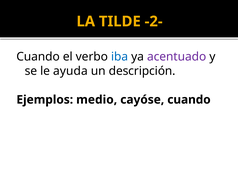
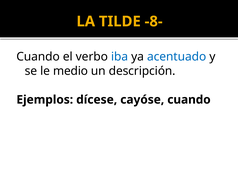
-2-: -2- -> -8-
acentuado colour: purple -> blue
ayuda: ayuda -> medio
medio: medio -> dícese
